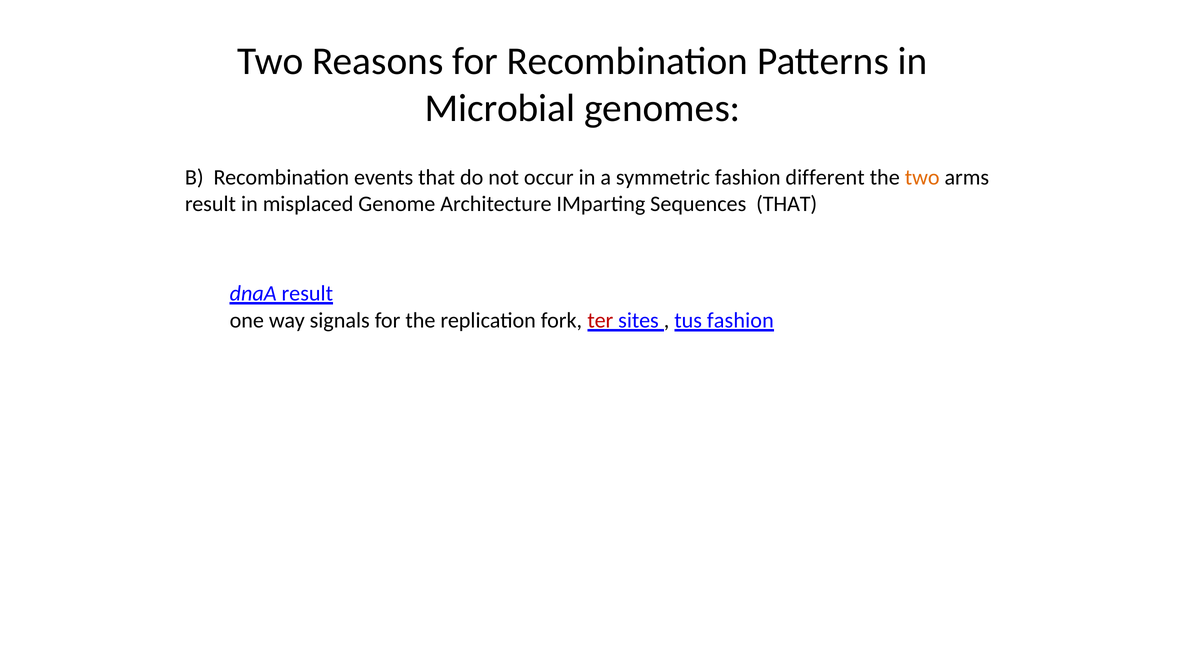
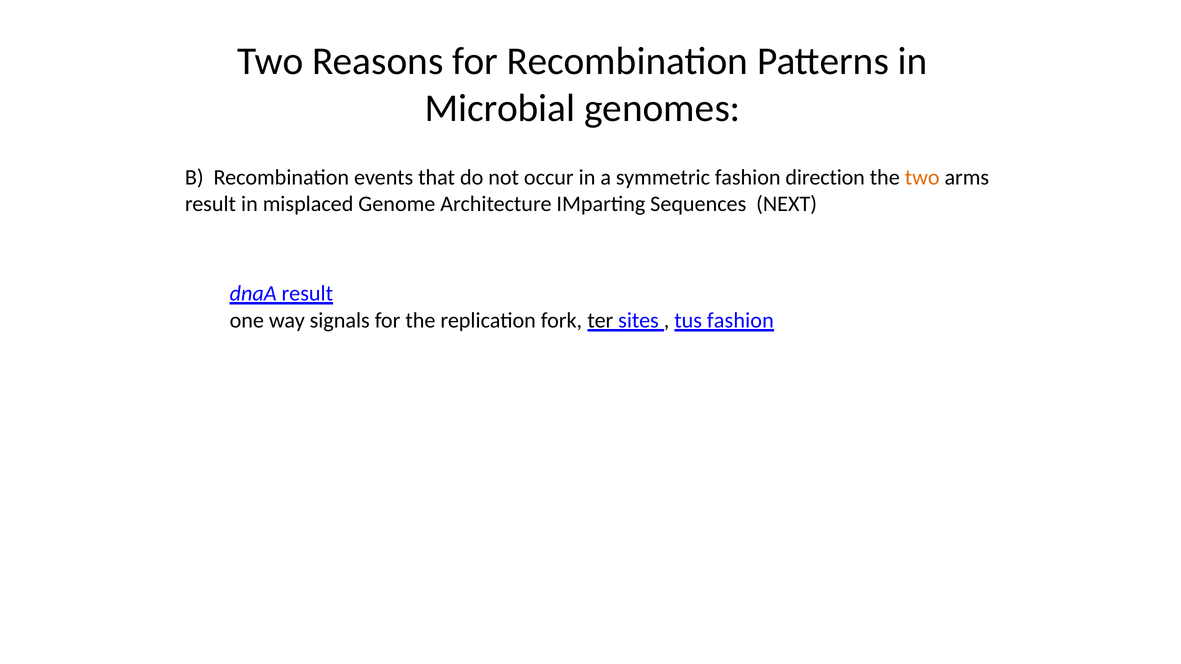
different: different -> direction
Sequences THAT: THAT -> NEXT
ter colour: red -> black
